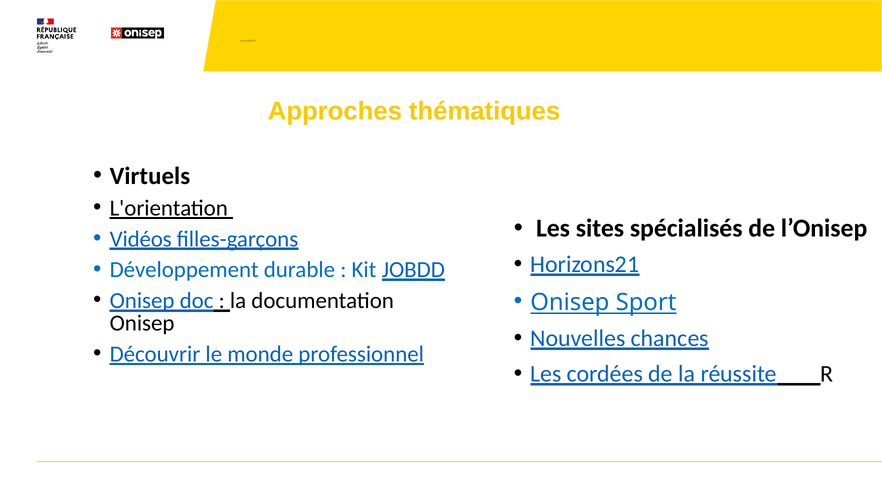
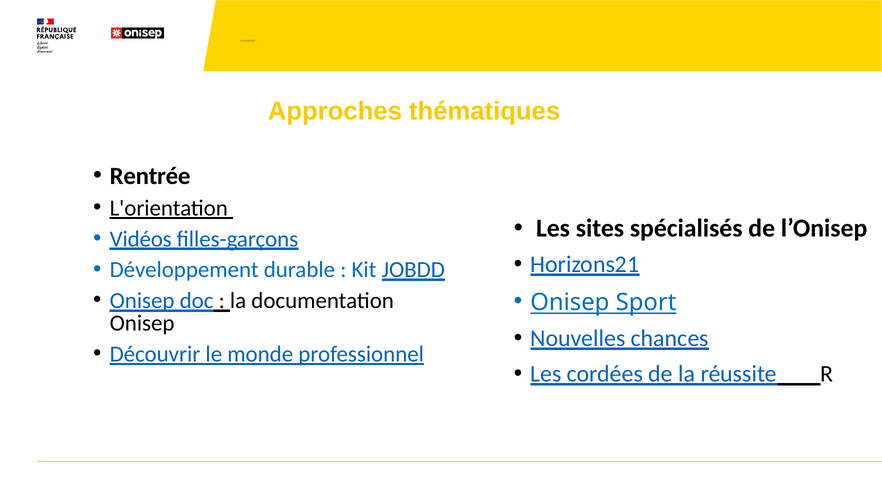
Virtuels: Virtuels -> Rentrée
